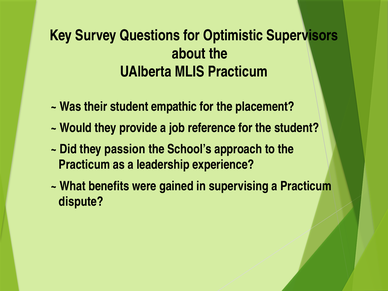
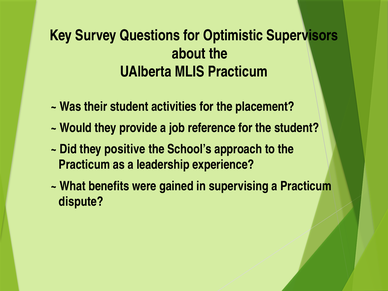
empathic: empathic -> activities
passion: passion -> positive
